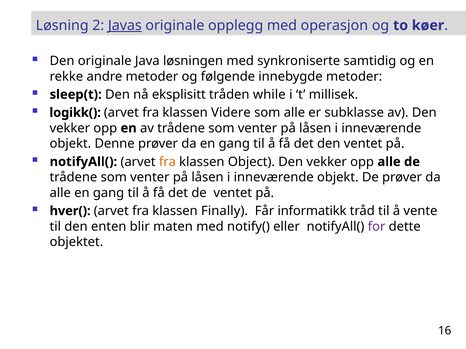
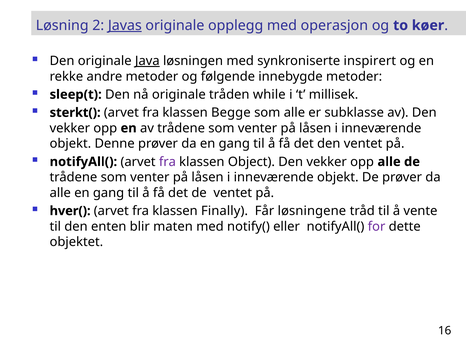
Java underline: none -> present
samtidig: samtidig -> inspirert
nå eksplisitt: eksplisitt -> originale
logikk(: logikk( -> sterkt(
Videre: Videre -> Begge
fra at (167, 162) colour: orange -> purple
informatikk: informatikk -> løsningene
